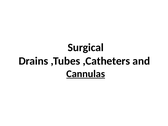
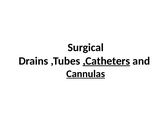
,Catheters underline: none -> present
